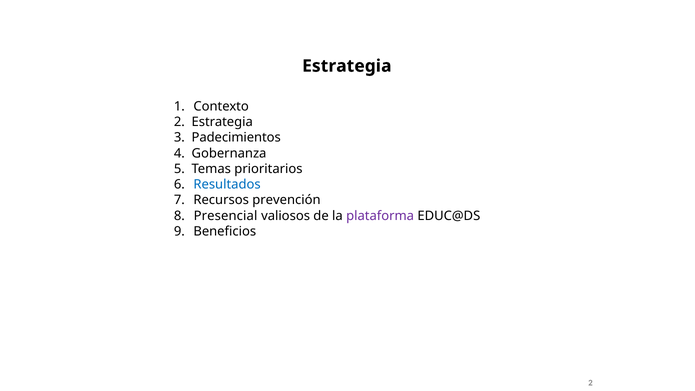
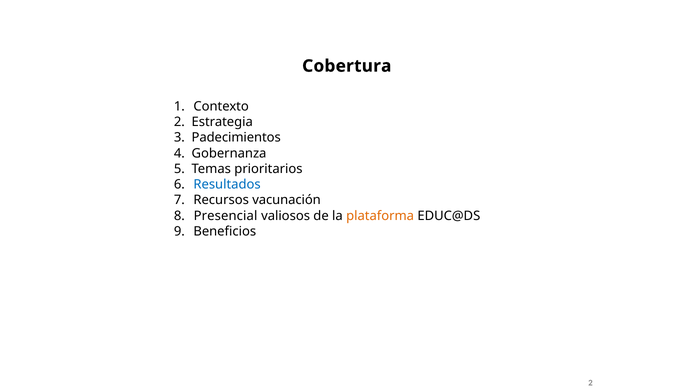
Estrategia at (347, 66): Estrategia -> Cobertura
prevención: prevención -> vacunación
plataforma colour: purple -> orange
